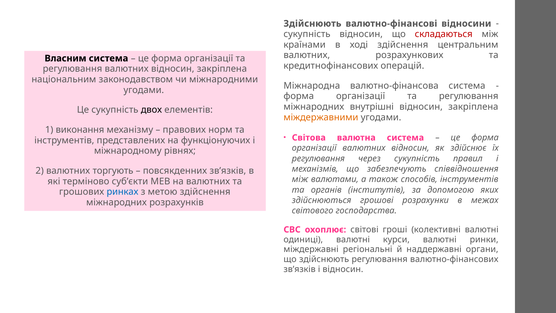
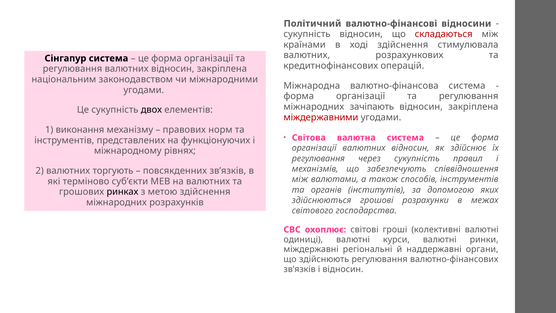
Здійснюють at (312, 24): Здійснюють -> Політичний
центральним: центральним -> стимулювала
Власним: Власним -> Сінгапур
внутрішні: внутрішні -> зачіпають
міждержавними colour: orange -> red
ринках colour: blue -> black
